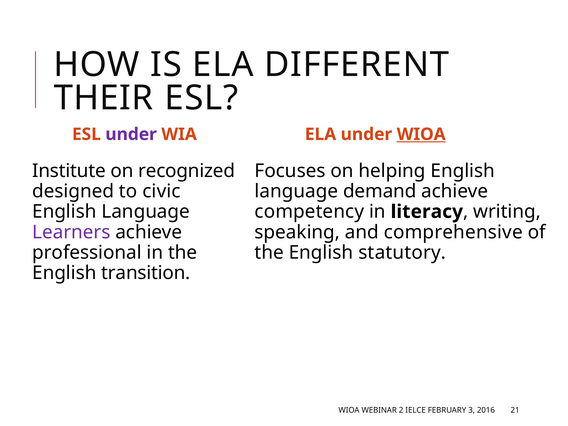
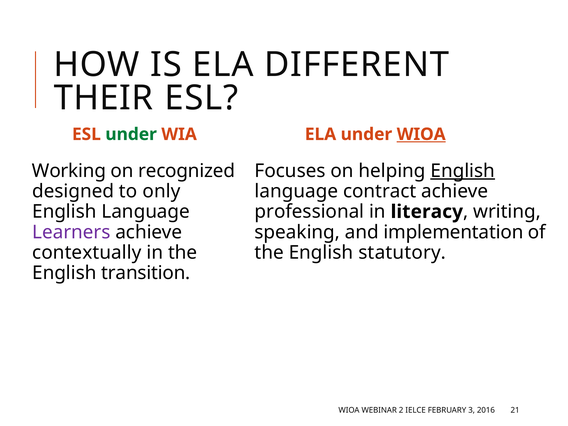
under at (131, 134) colour: purple -> green
Institute: Institute -> Working
English at (463, 171) underline: none -> present
civic: civic -> only
demand: demand -> contract
competency: competency -> professional
comprehensive: comprehensive -> implementation
professional: professional -> contextually
